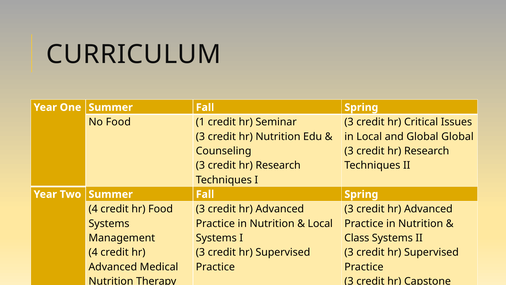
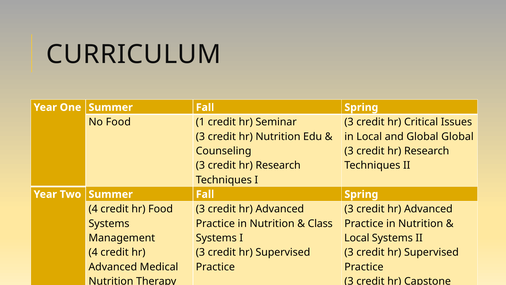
Local at (320, 223): Local -> Class
Class at (357, 238): Class -> Local
